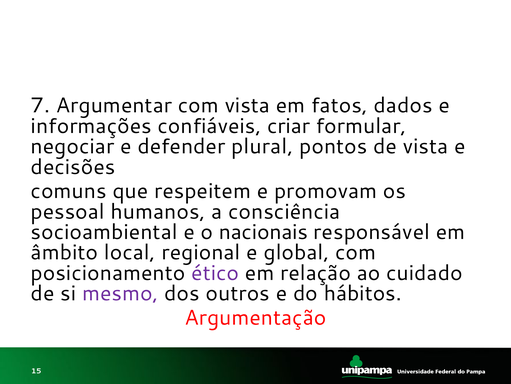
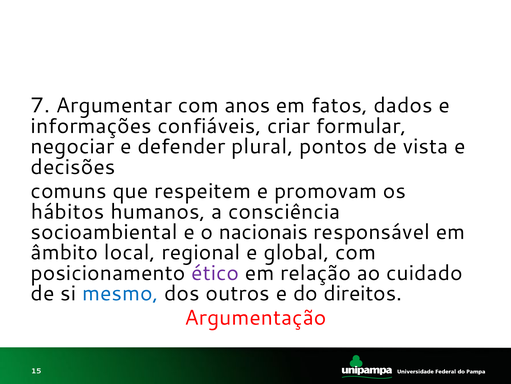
com vista: vista -> anos
pessoal: pessoal -> hábitos
mesmo colour: purple -> blue
hábitos: hábitos -> direitos
